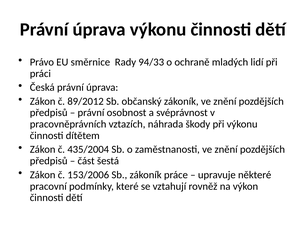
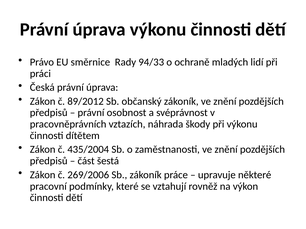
153/2006: 153/2006 -> 269/2006
